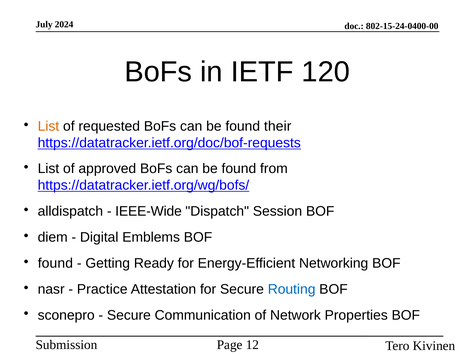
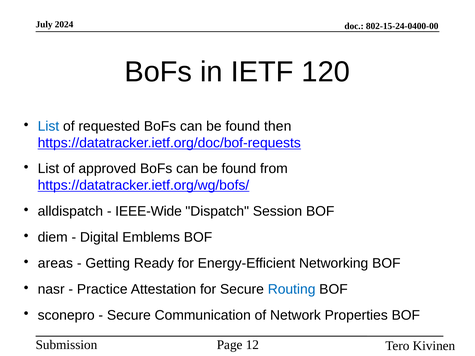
List at (48, 126) colour: orange -> blue
their: their -> then
found at (55, 263): found -> areas
